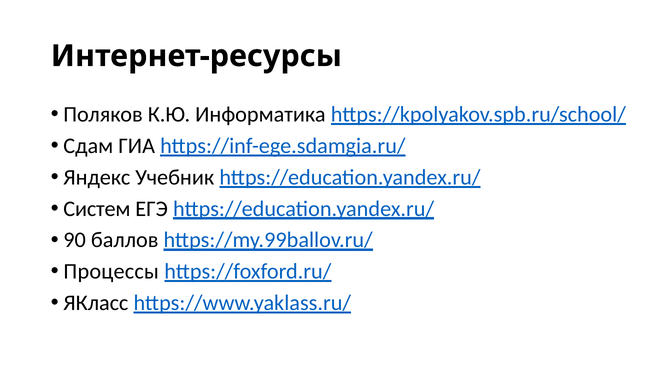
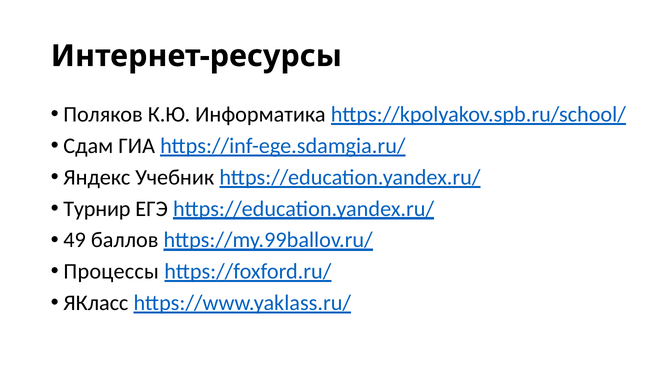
Систем: Систем -> Турнир
90: 90 -> 49
